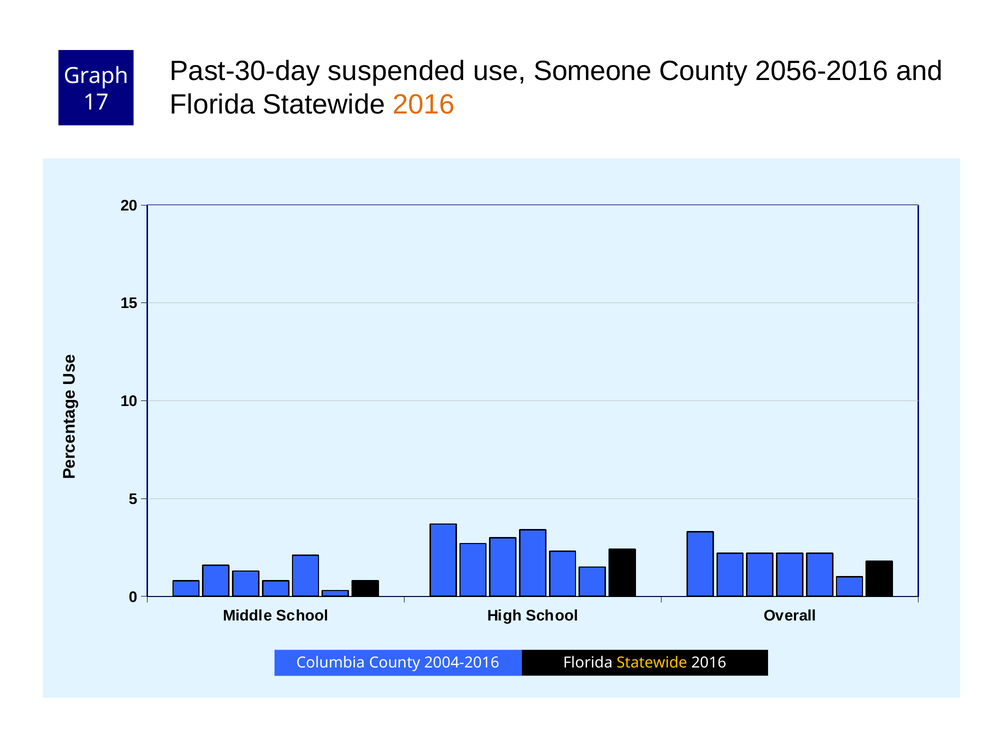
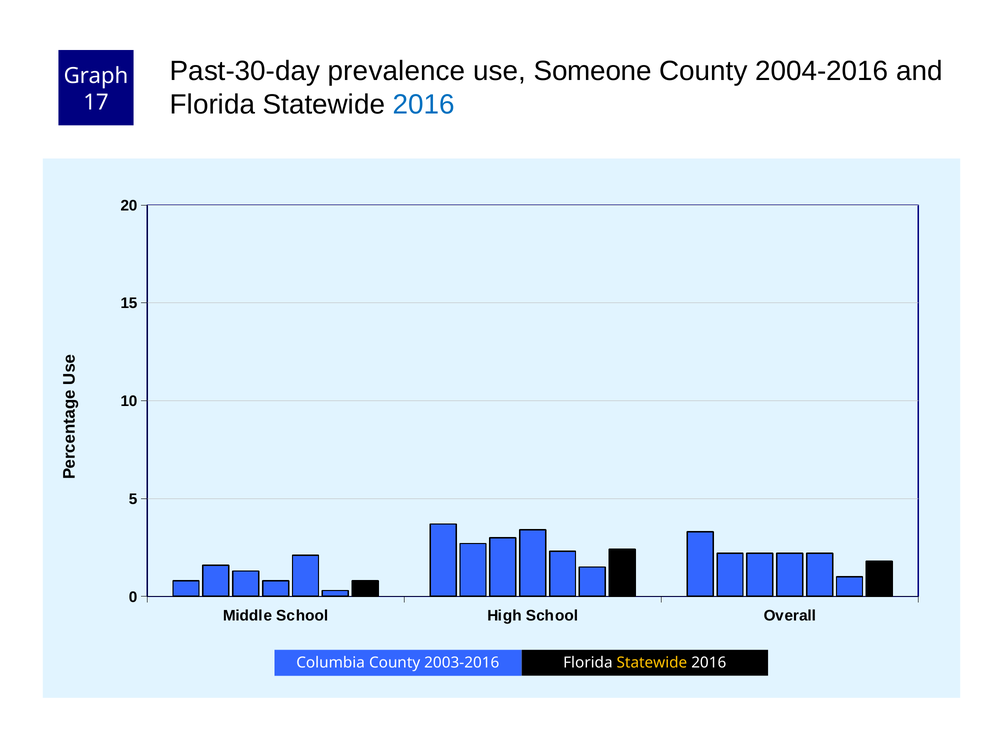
suspended: suspended -> prevalence
2056-2016: 2056-2016 -> 2004-2016
2016 at (424, 105) colour: orange -> blue
2004-2016: 2004-2016 -> 2003-2016
